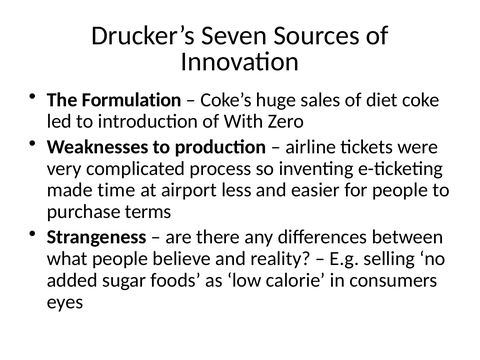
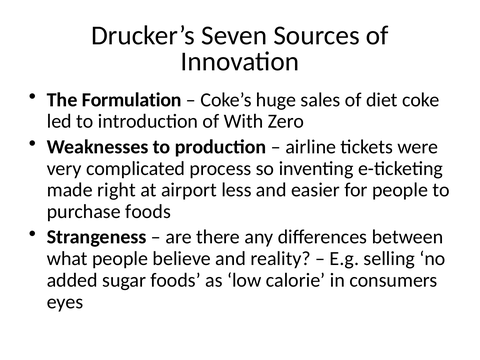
time: time -> right
purchase terms: terms -> foods
